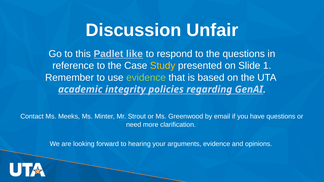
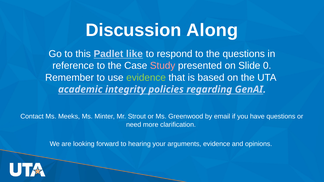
Unfair: Unfair -> Along
Study colour: yellow -> pink
1: 1 -> 0
